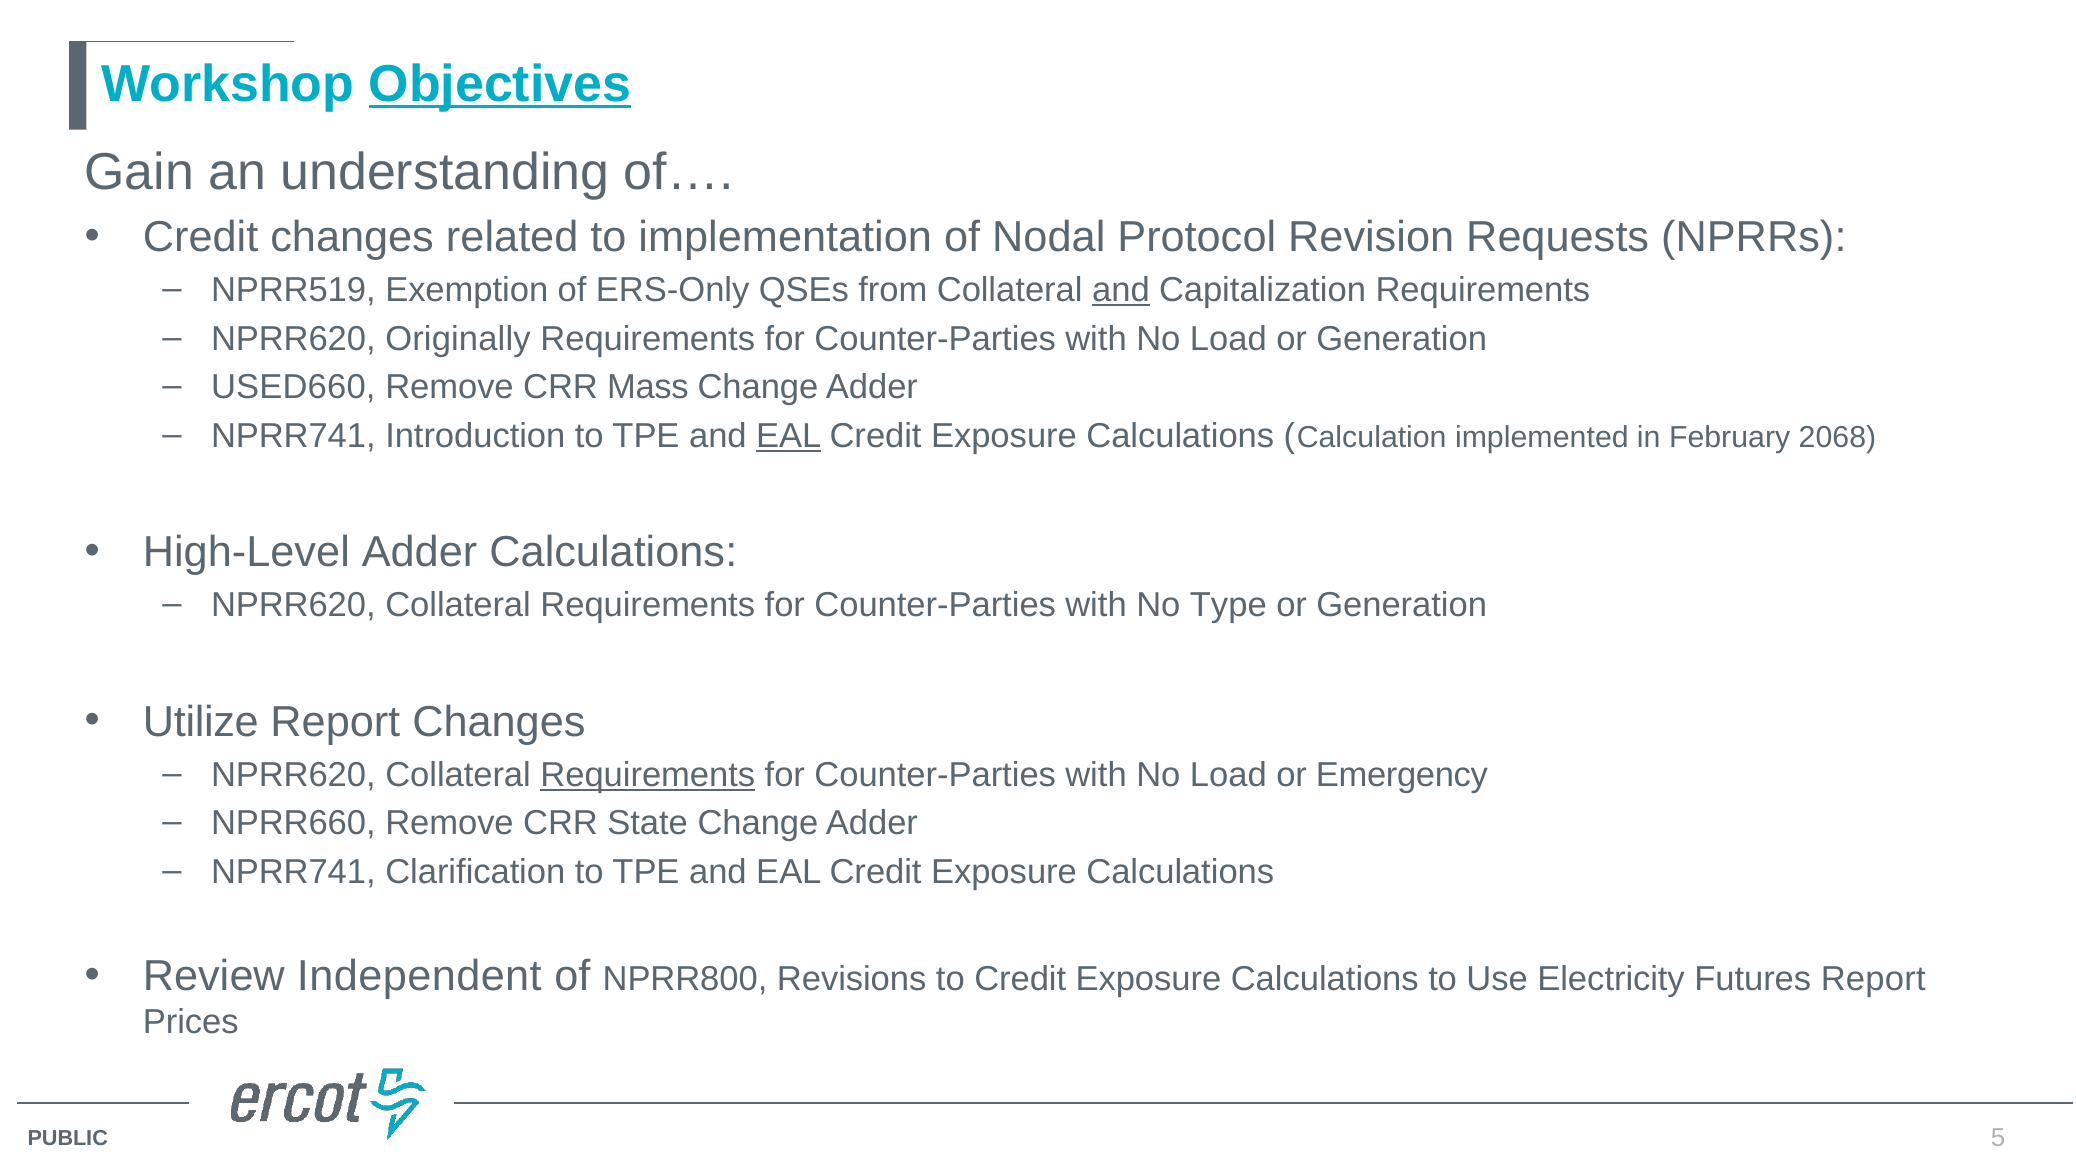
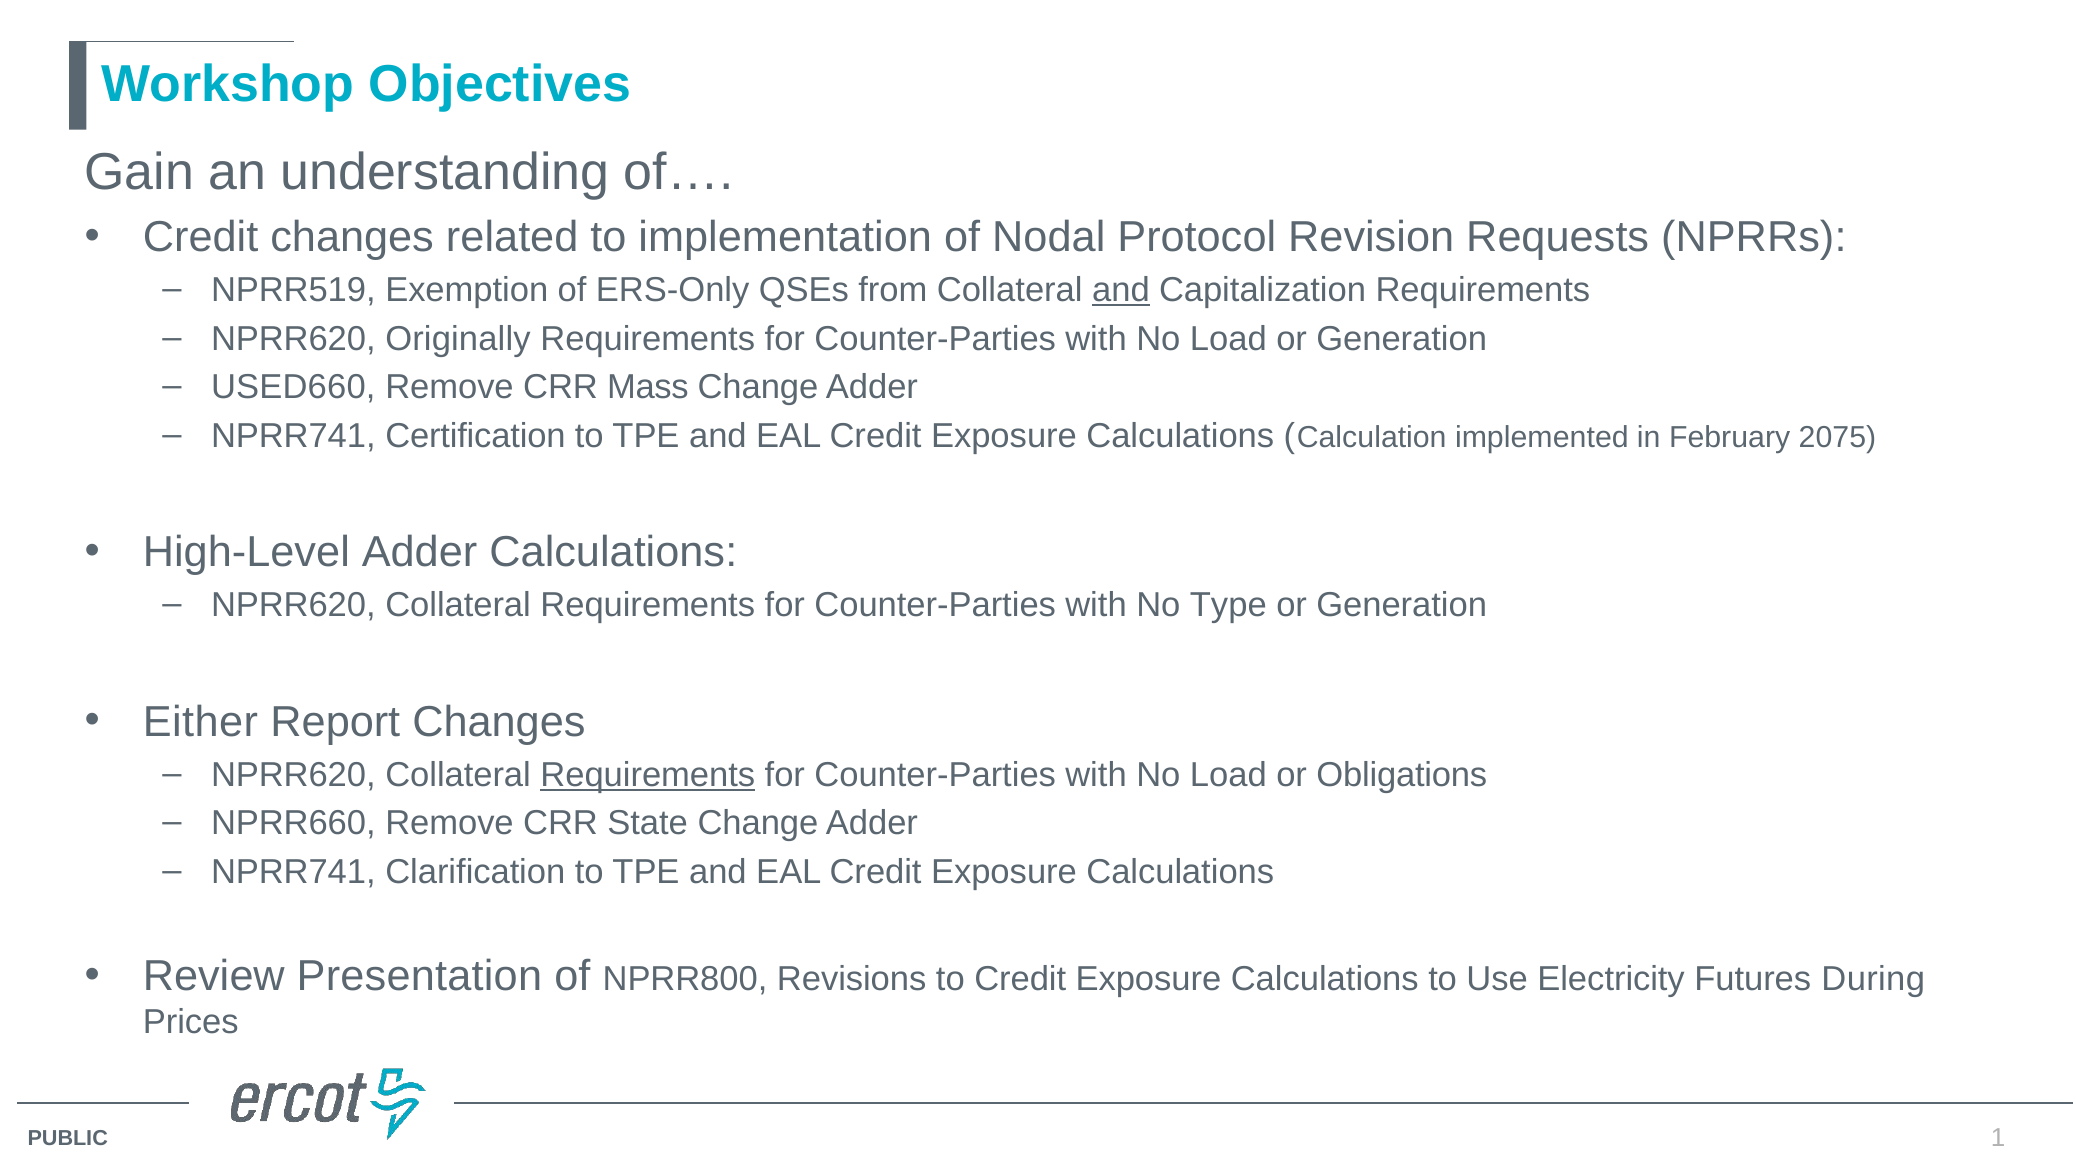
Objectives underline: present -> none
Introduction: Introduction -> Certification
EAL at (789, 436) underline: present -> none
2068: 2068 -> 2075
Utilize: Utilize -> Either
Emergency: Emergency -> Obligations
Independent: Independent -> Presentation
Futures Report: Report -> During
5: 5 -> 1
